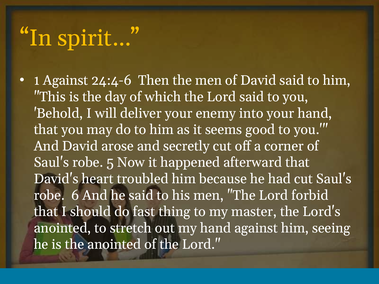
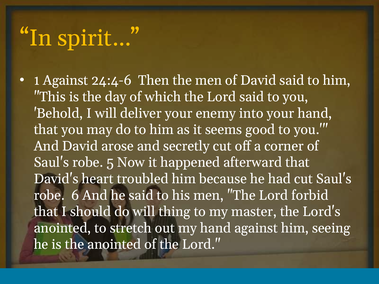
do fast: fast -> will
